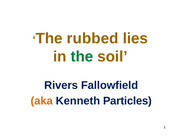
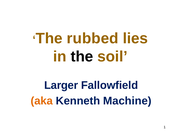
the at (82, 56) colour: green -> black
Rivers: Rivers -> Larger
Particles: Particles -> Machine
